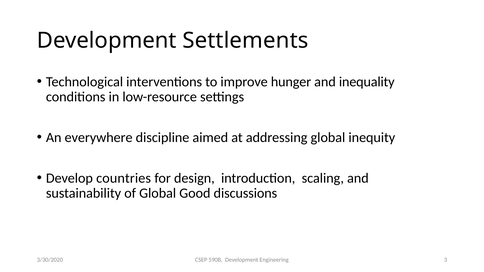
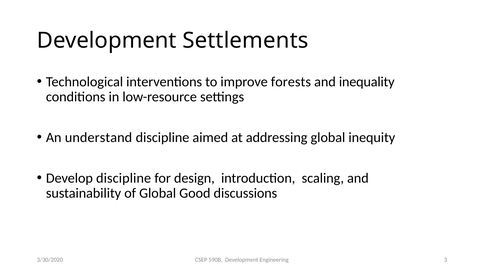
hunger: hunger -> forests
everywhere: everywhere -> understand
Develop countries: countries -> discipline
